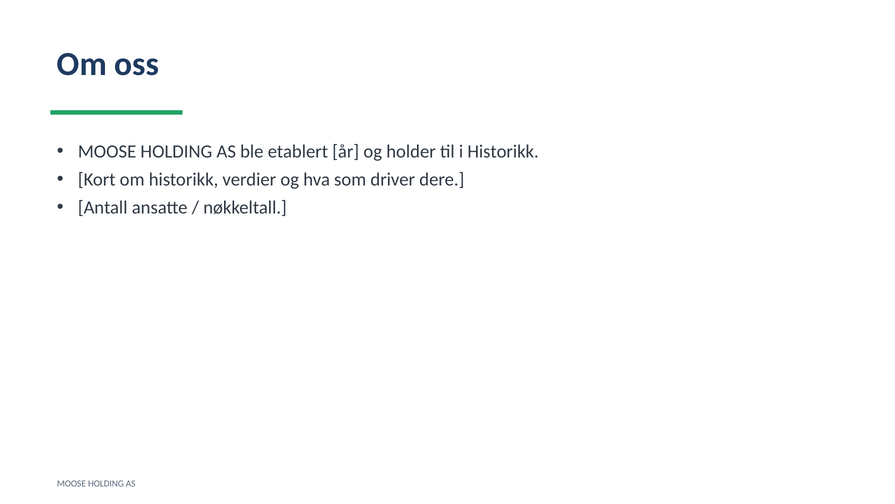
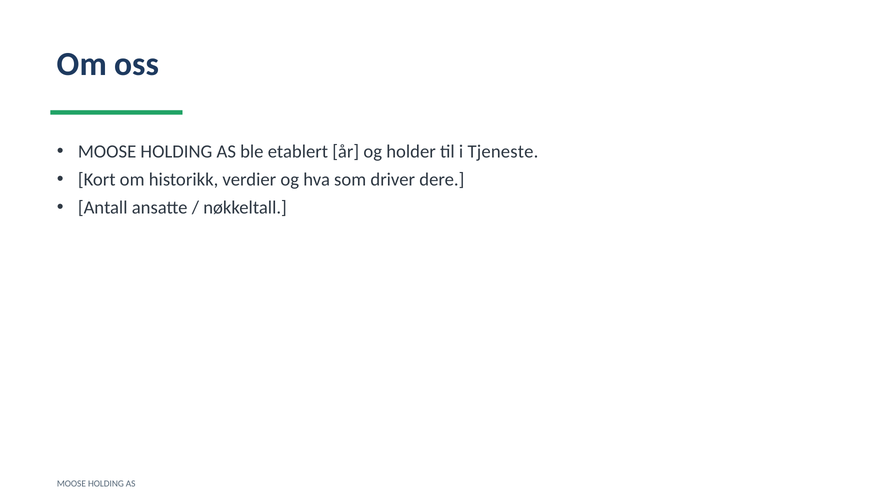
i Historikk: Historikk -> Tjeneste
